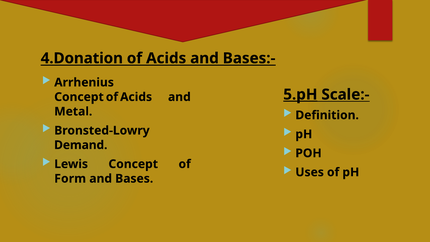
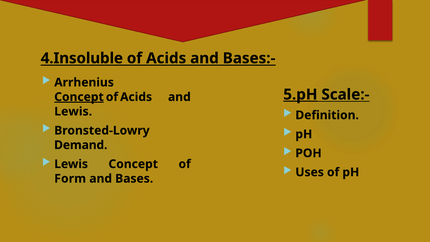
4.Donation: 4.Donation -> 4.Insoluble
Concept at (79, 97) underline: none -> present
Metal at (73, 111): Metal -> Lewis
